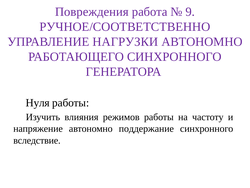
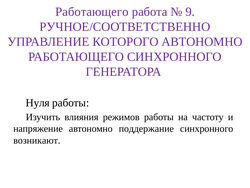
Повреждения at (92, 12): Повреждения -> Работающего
НАГРУЗКИ: НАГРУЗКИ -> КОТОРОГО
вследствие: вследствие -> возникают
